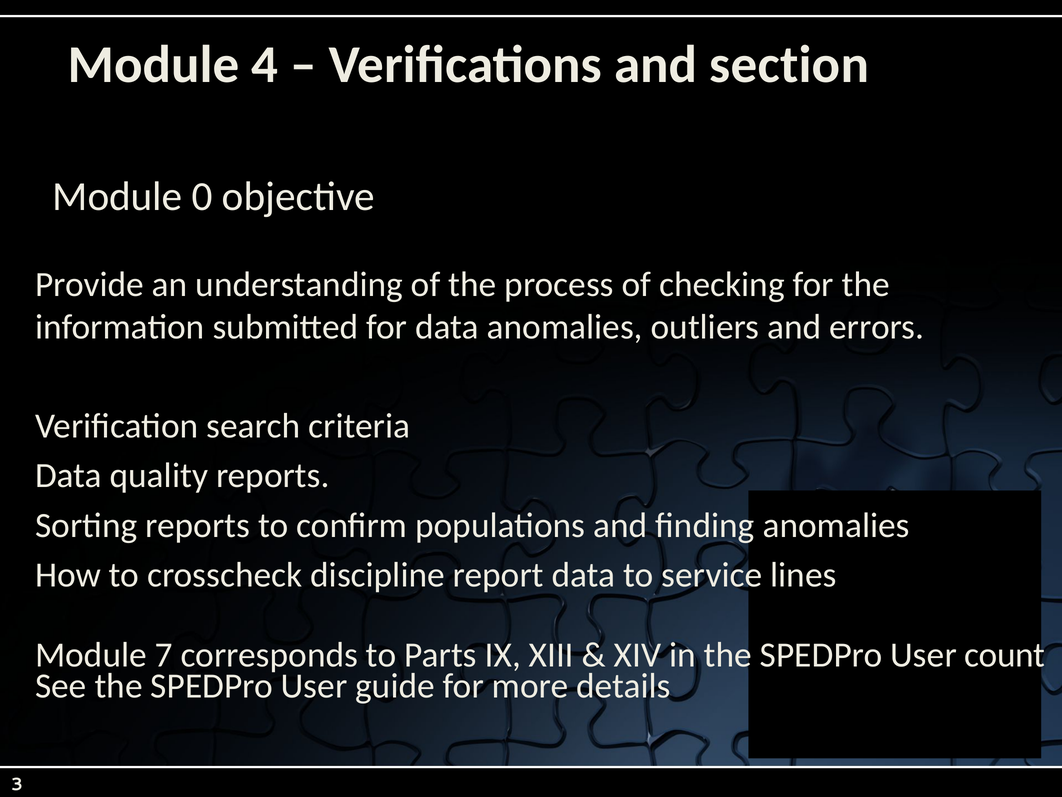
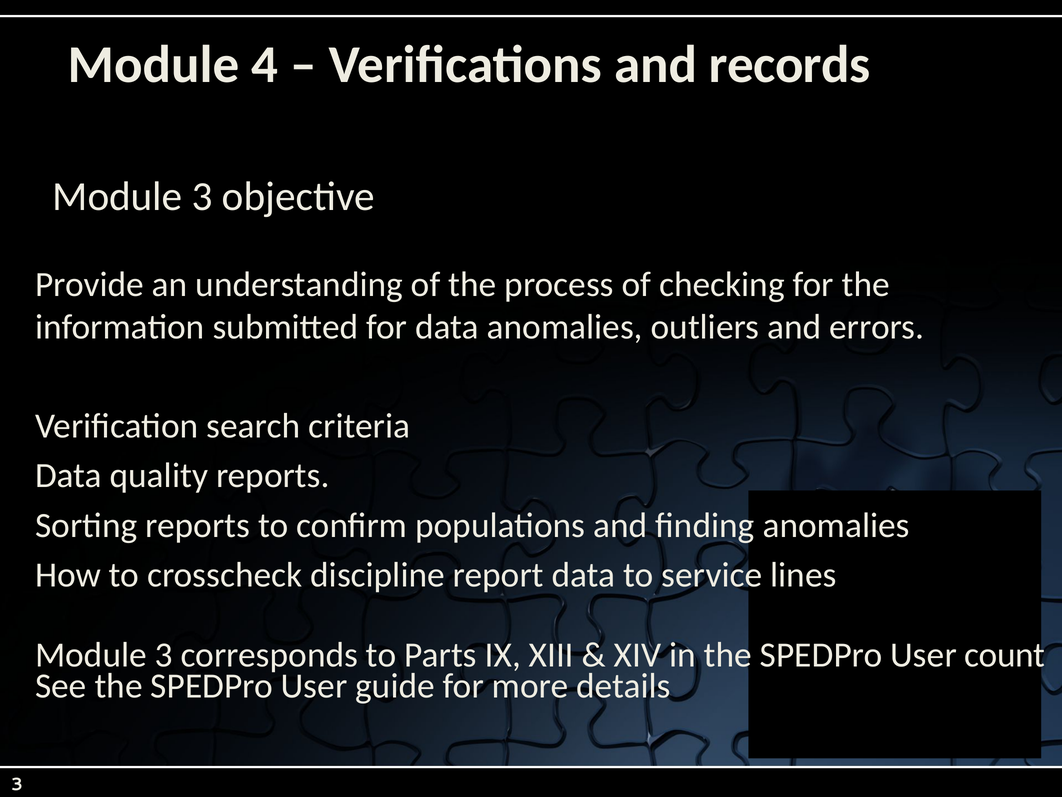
section: section -> records
0 at (202, 196): 0 -> 3
7 at (164, 655): 7 -> 3
